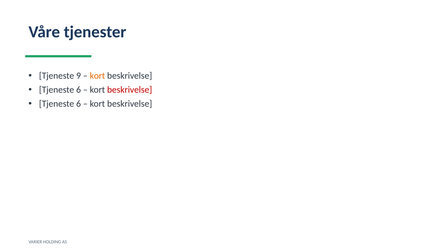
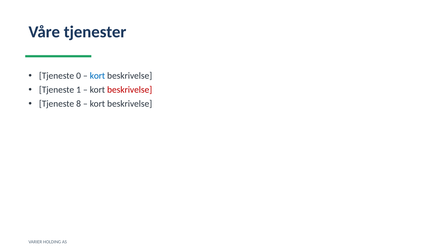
9: 9 -> 0
kort at (97, 76) colour: orange -> blue
6 at (79, 90): 6 -> 1
6 at (79, 104): 6 -> 8
